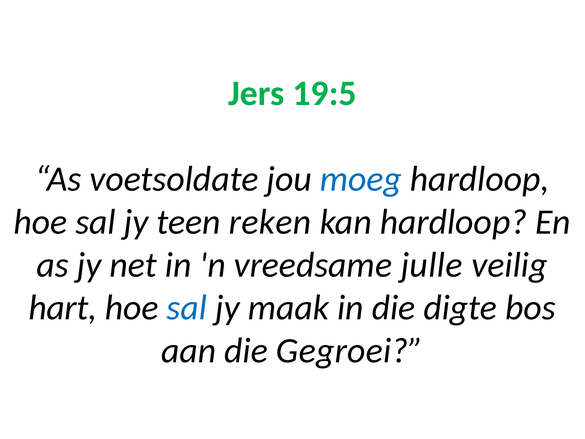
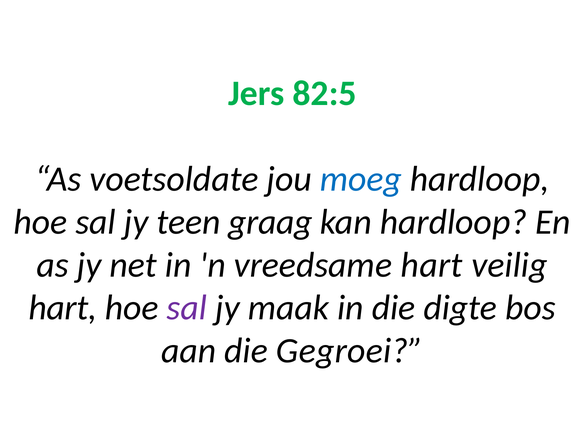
19:5: 19:5 -> 82:5
reken: reken -> graag
vreedsame julle: julle -> hart
sal at (187, 308) colour: blue -> purple
